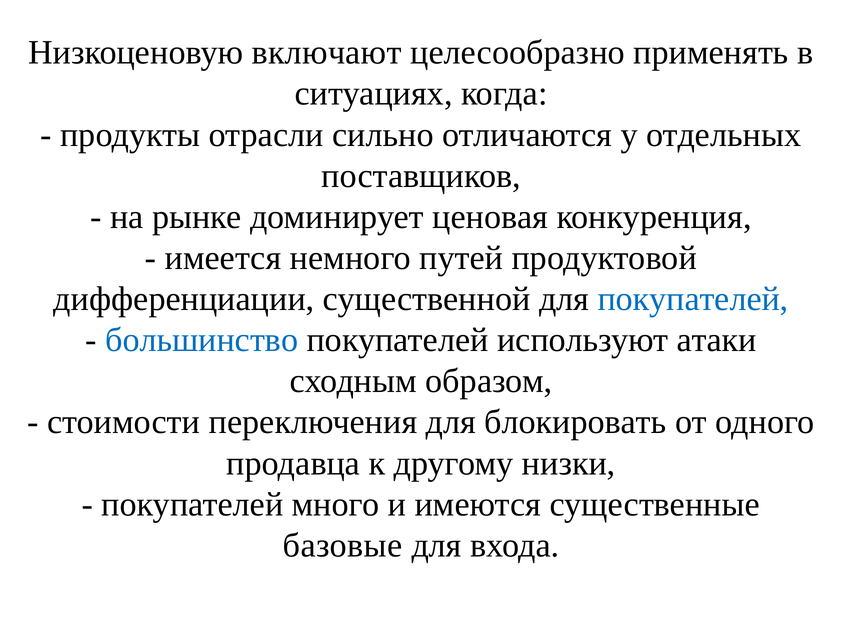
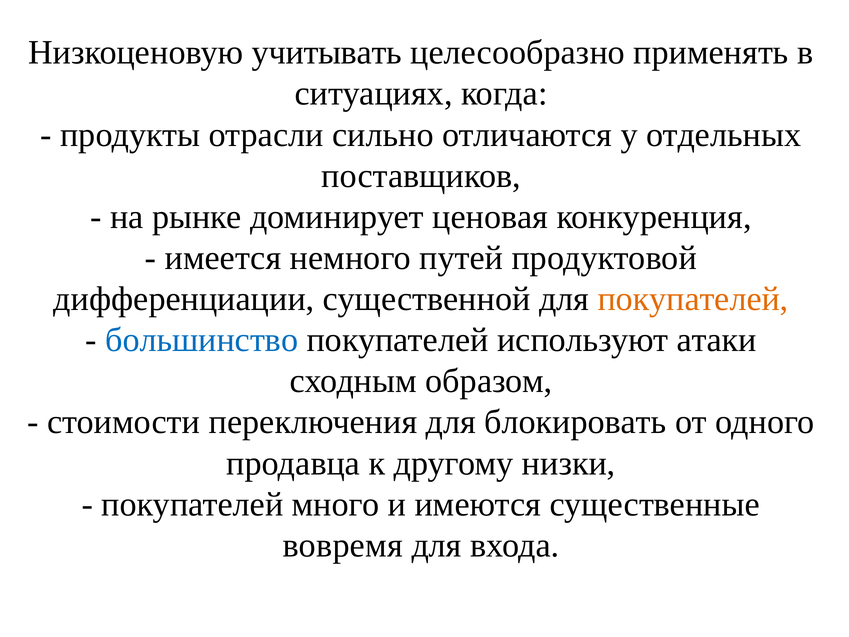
включают: включают -> учитывать
покупателей at (693, 299) colour: blue -> orange
базовые: базовые -> вовремя
